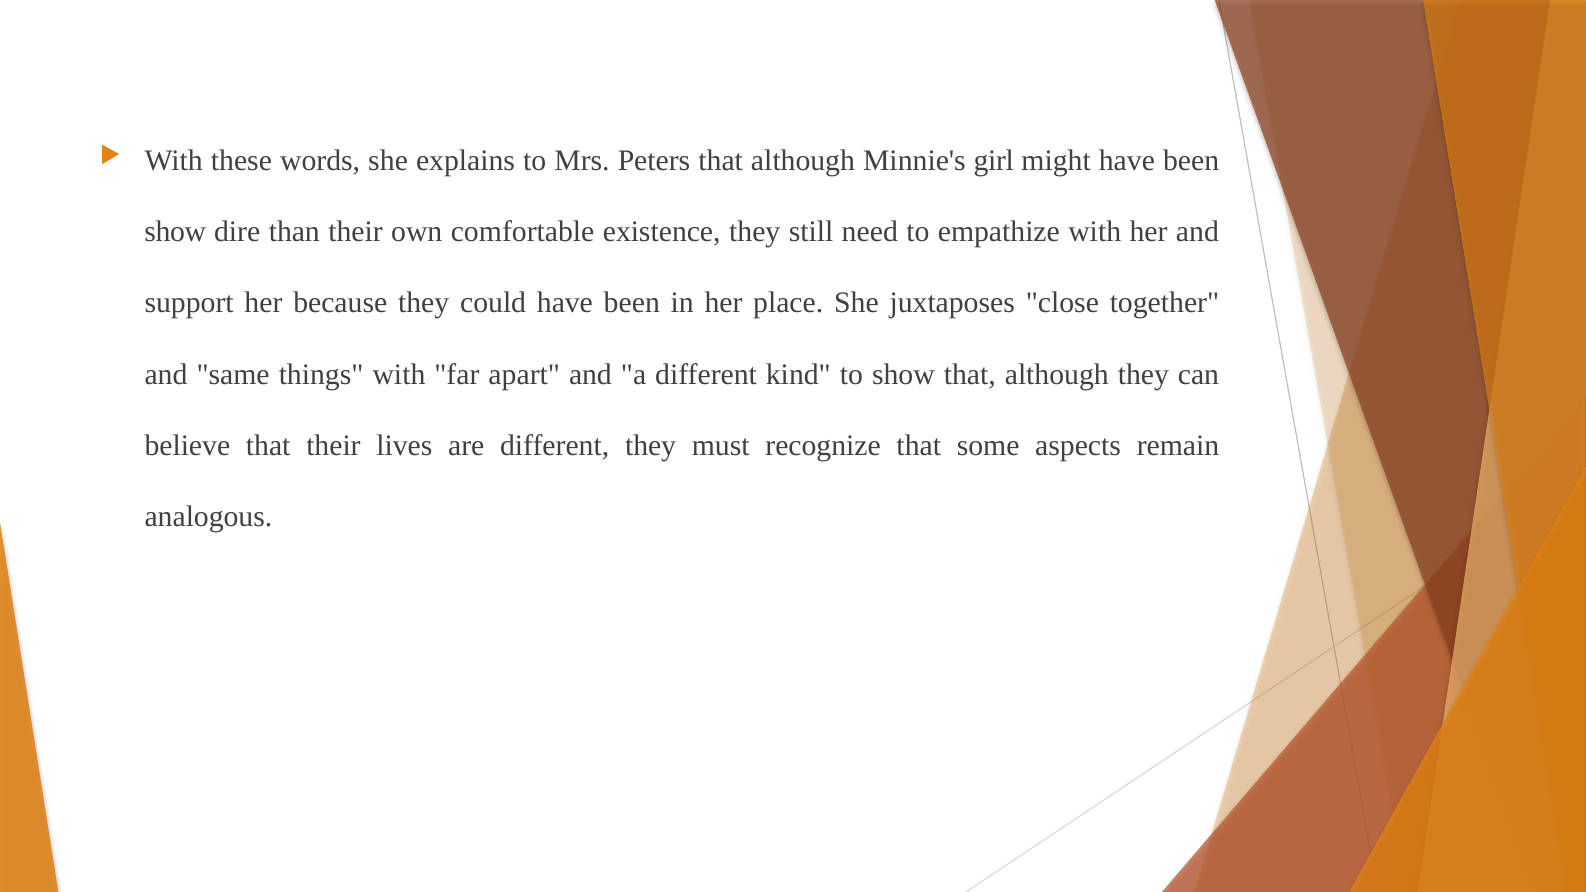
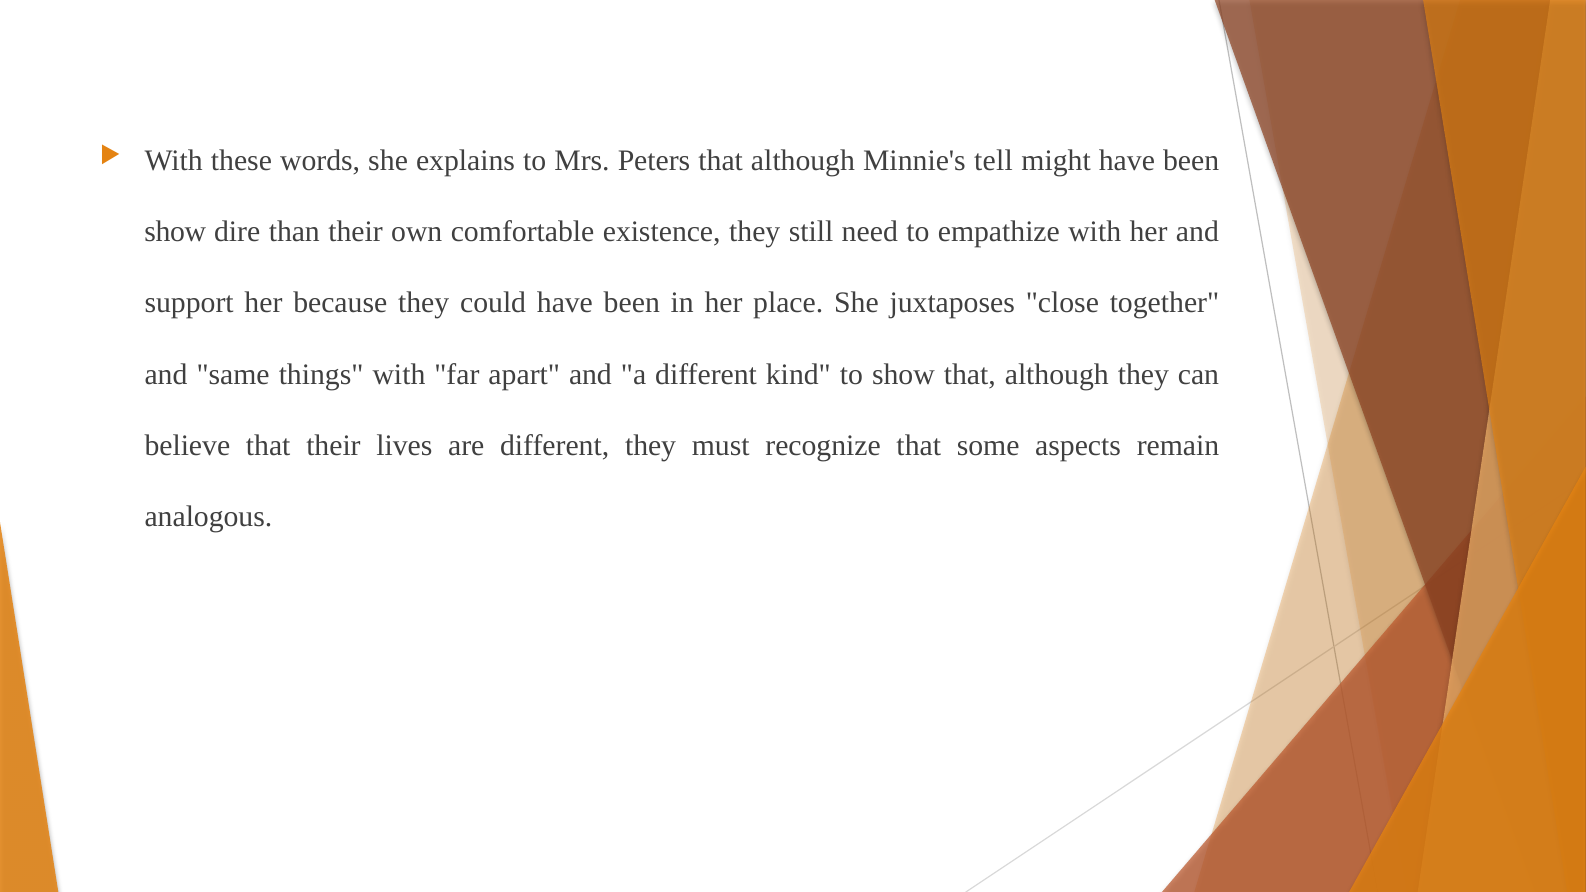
girl: girl -> tell
